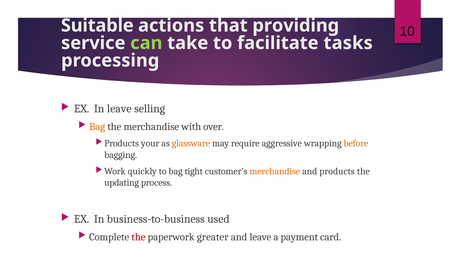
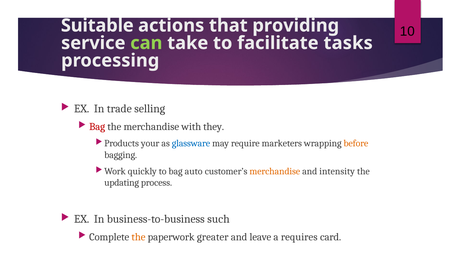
In leave: leave -> trade
Bag at (97, 127) colour: orange -> red
over: over -> they
glassware colour: orange -> blue
aggressive: aggressive -> marketers
tight: tight -> auto
products: products -> intensity
used: used -> such
the at (138, 237) colour: red -> orange
payment: payment -> requires
